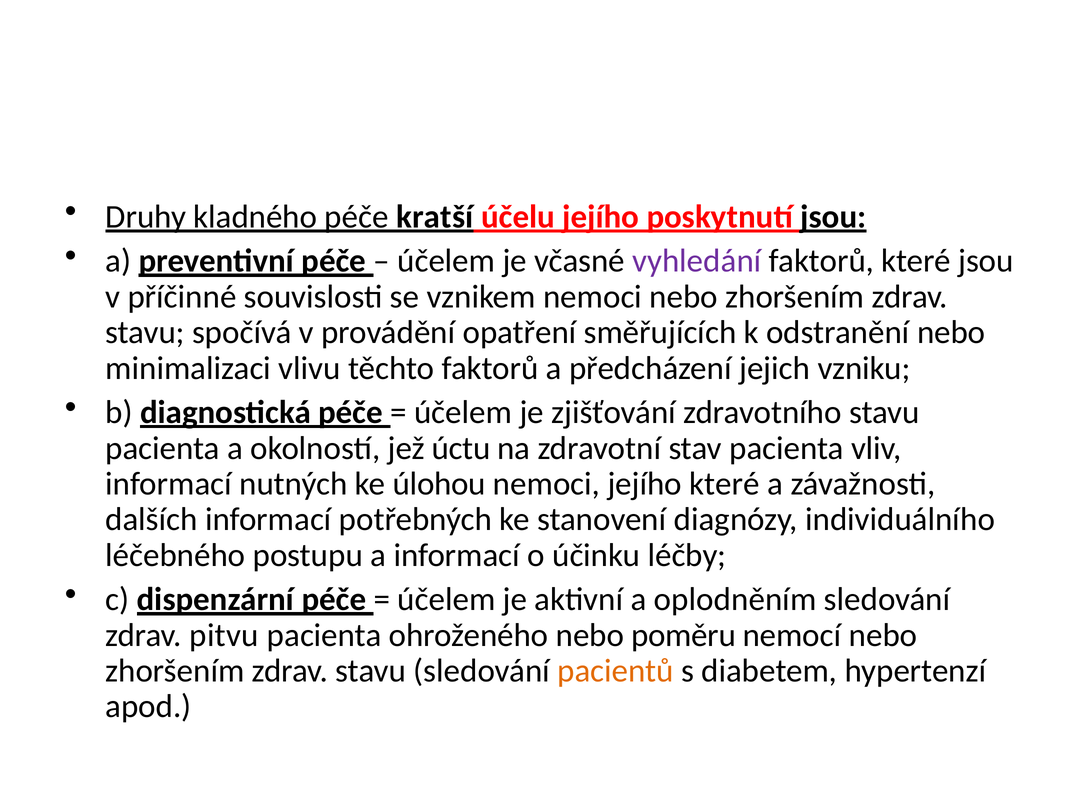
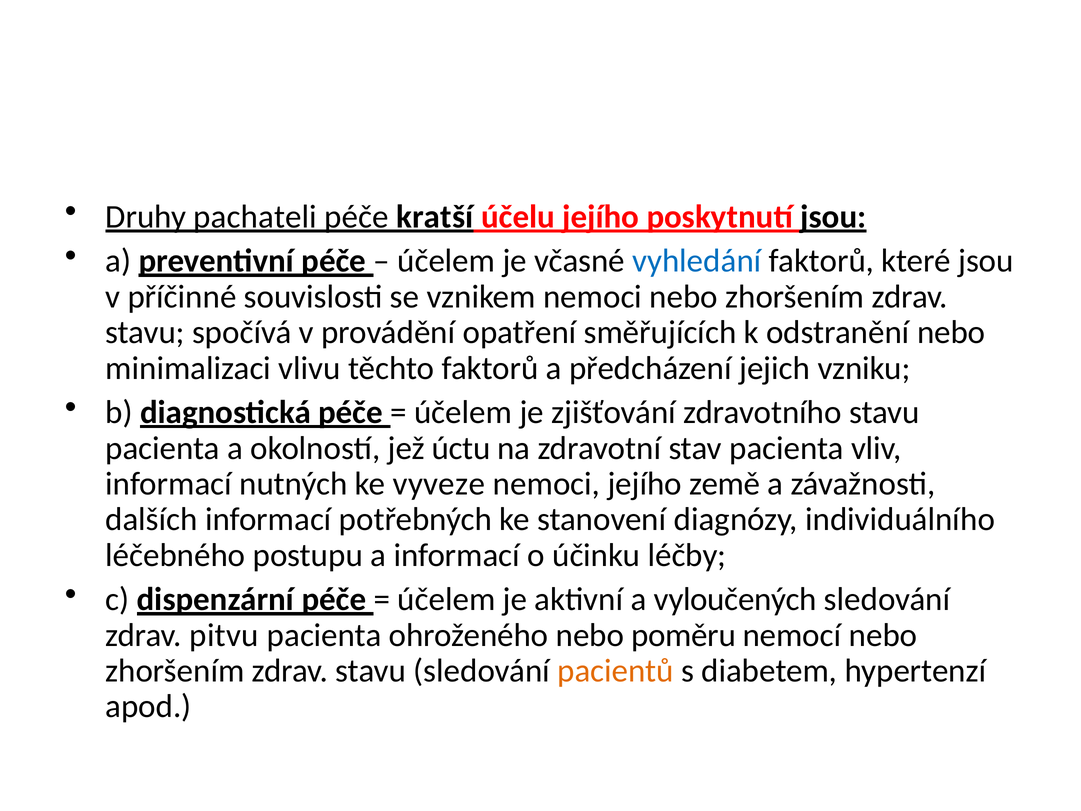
kladného: kladného -> pachateli
vyhledání colour: purple -> blue
úlohou: úlohou -> vyveze
jejího které: které -> země
oplodněním: oplodněním -> vyloučených
